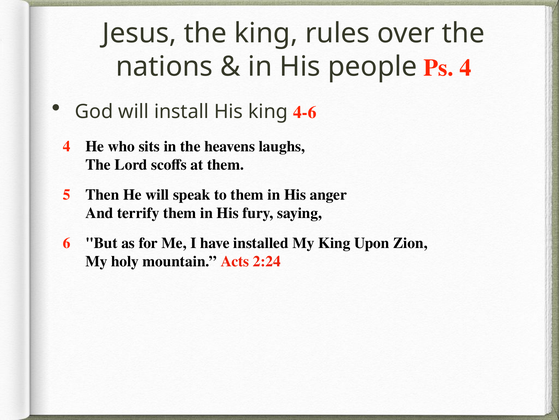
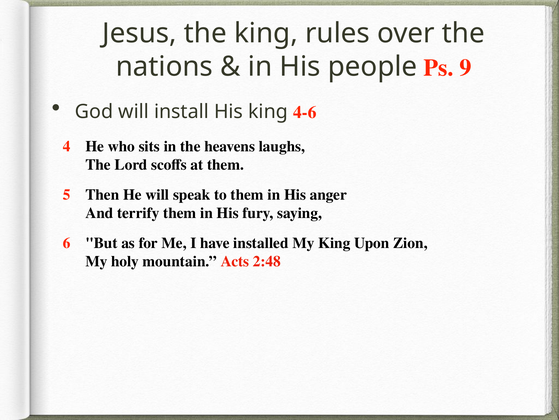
Ps 4: 4 -> 9
2:24: 2:24 -> 2:48
